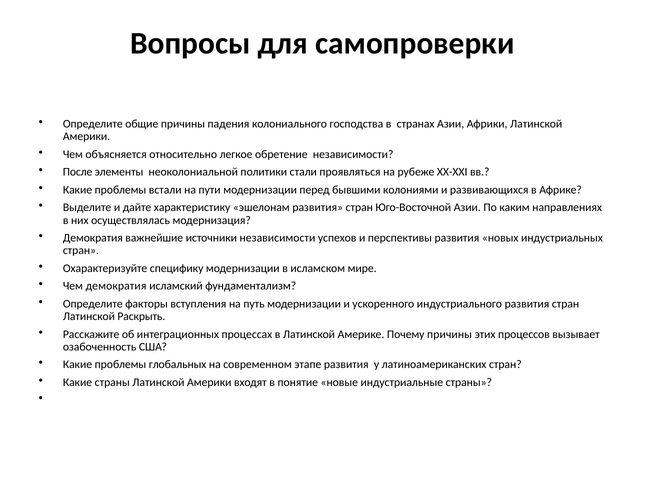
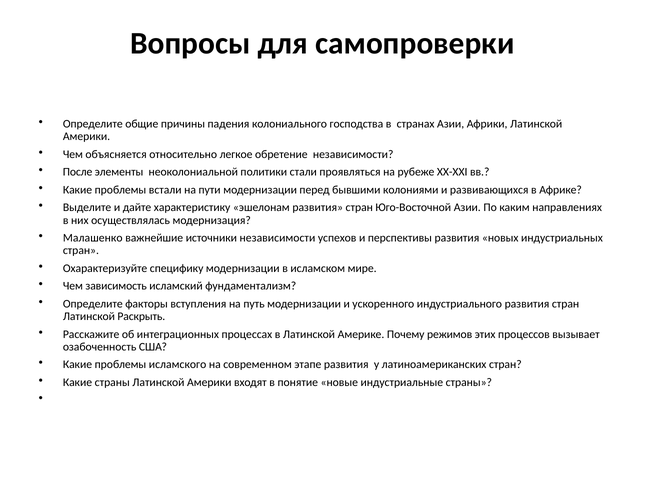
Демократия at (93, 238): Демократия -> Малашенко
Чем демократия: демократия -> зависимость
Почему причины: причины -> режимов
глобальных: глобальных -> исламского
